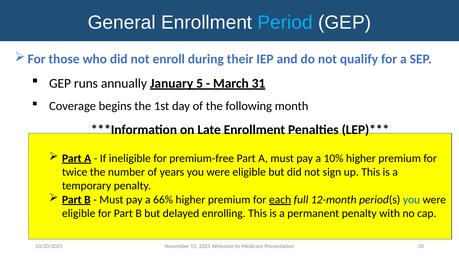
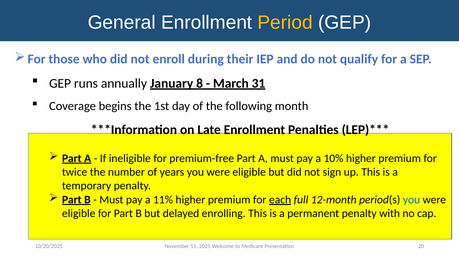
Period colour: light blue -> yellow
5: 5 -> 8
66%: 66% -> 11%
